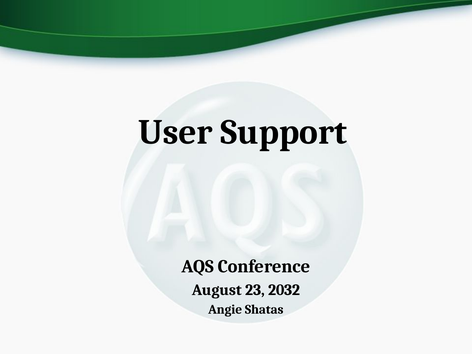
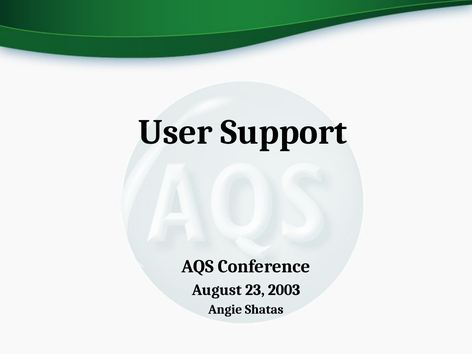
2032: 2032 -> 2003
